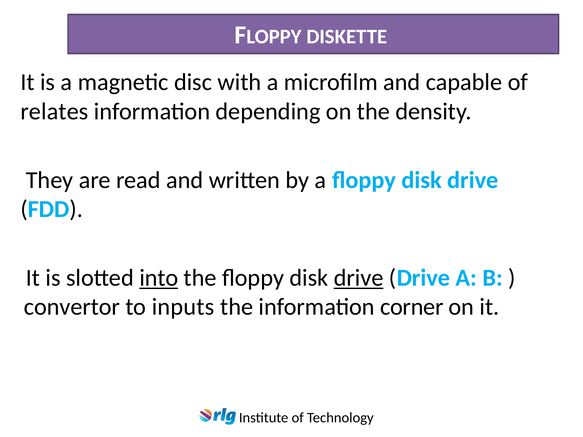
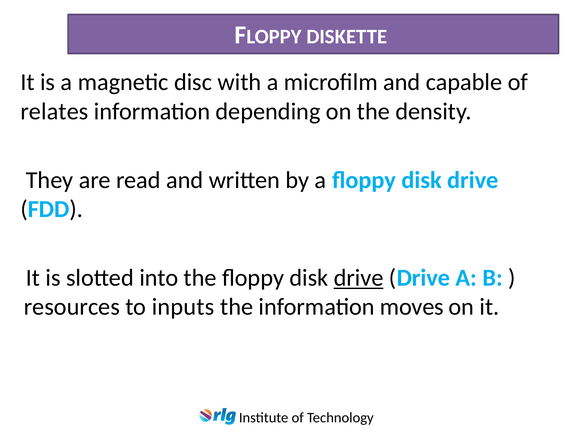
into underline: present -> none
convertor: convertor -> resources
corner: corner -> moves
